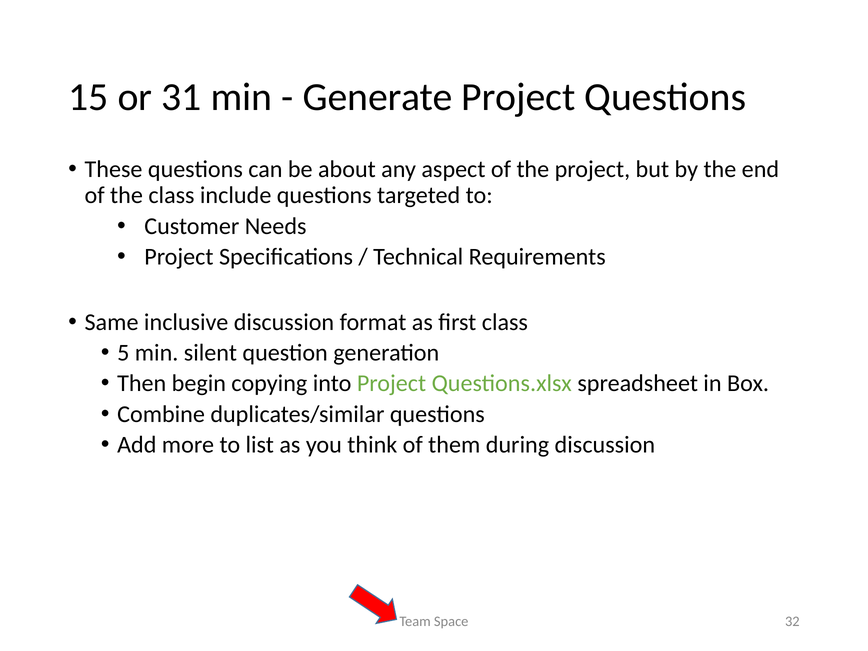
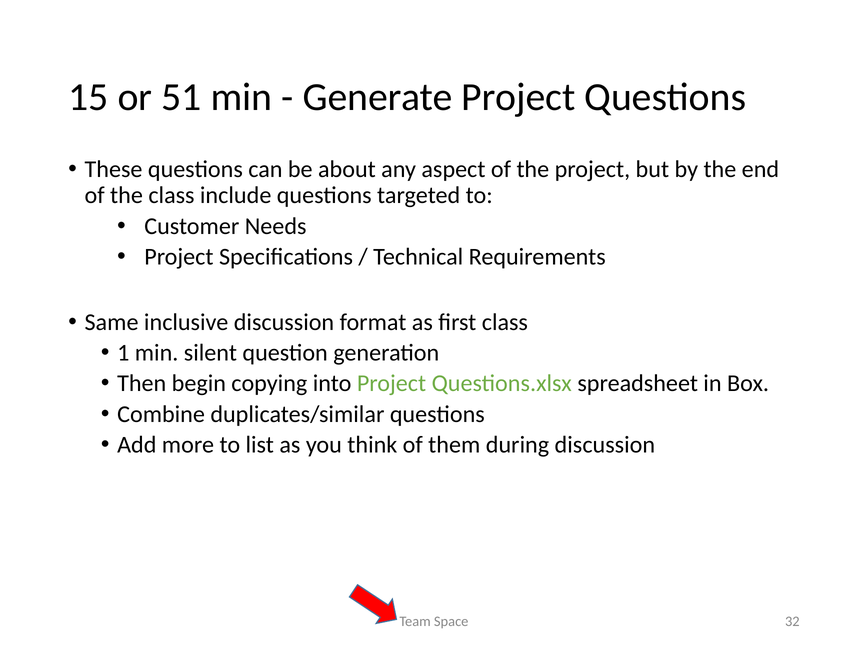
31: 31 -> 51
5: 5 -> 1
